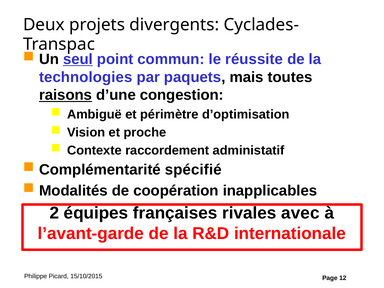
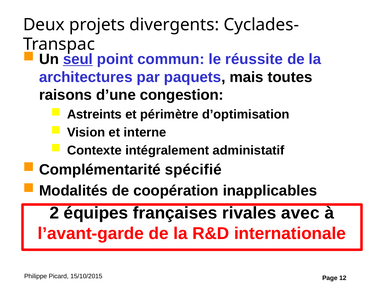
technologies: technologies -> architectures
raisons underline: present -> none
Ambiguë: Ambiguë -> Astreints
proche: proche -> interne
raccordement: raccordement -> intégralement
